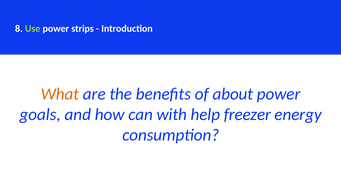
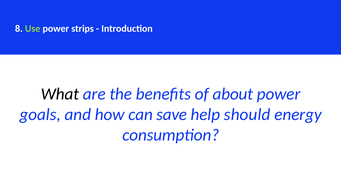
What colour: orange -> black
with: with -> save
freezer: freezer -> should
